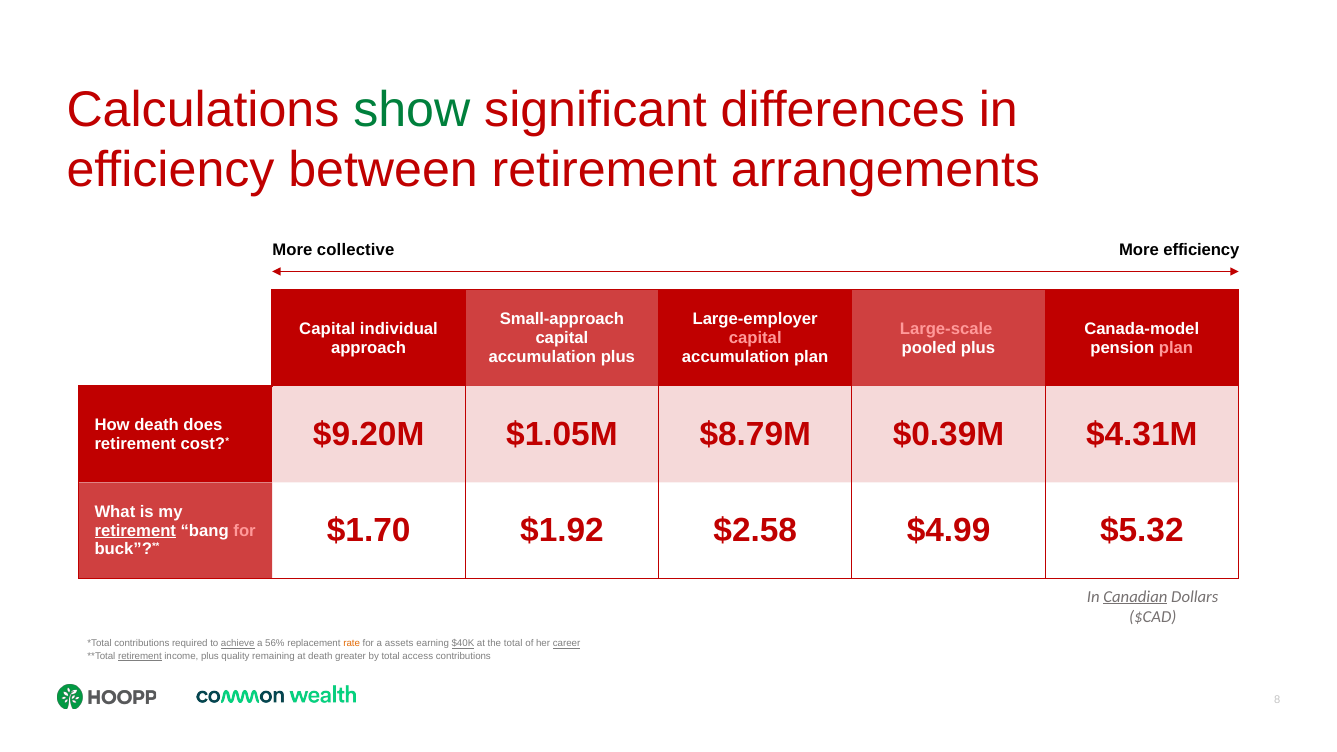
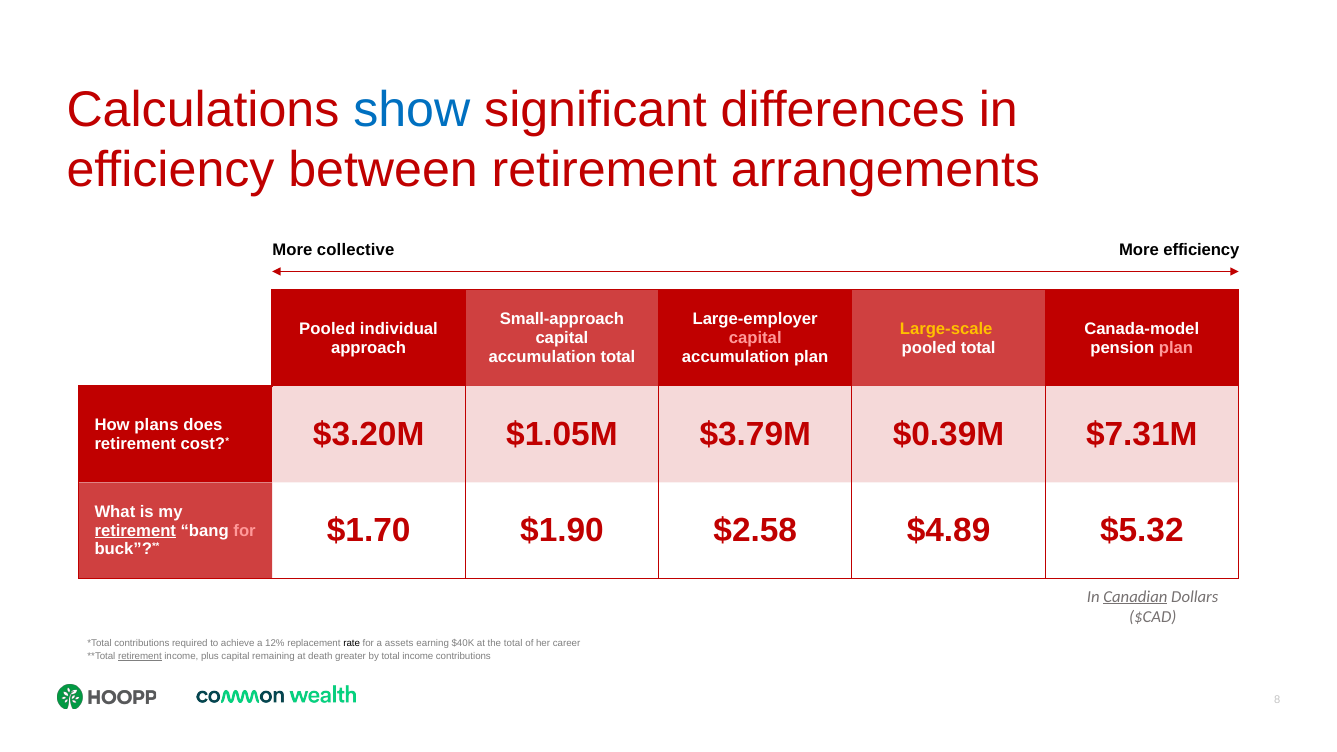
show colour: green -> blue
Capital at (327, 329): Capital -> Pooled
Large-scale colour: pink -> yellow
pooled plus: plus -> total
accumulation plus: plus -> total
How death: death -> plans
$9.20M: $9.20M -> $3.20M
$8.79M: $8.79M -> $3.79M
$4.31M: $4.31M -> $7.31M
$1.92: $1.92 -> $1.90
$4.99: $4.99 -> $4.89
achieve underline: present -> none
56%: 56% -> 12%
rate colour: orange -> black
$40K underline: present -> none
career underline: present -> none
plus quality: quality -> capital
total access: access -> income
